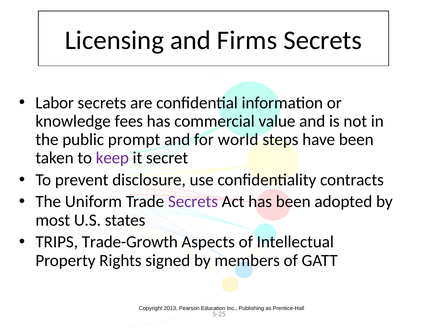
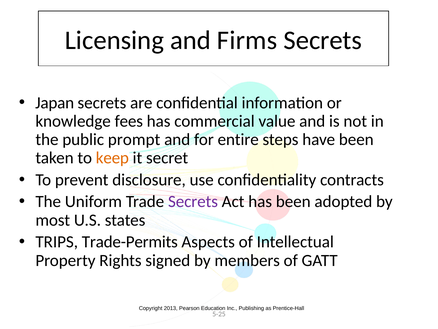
Labor: Labor -> Japan
world: world -> entire
keep colour: purple -> orange
Trade-Growth: Trade-Growth -> Trade-Permits
